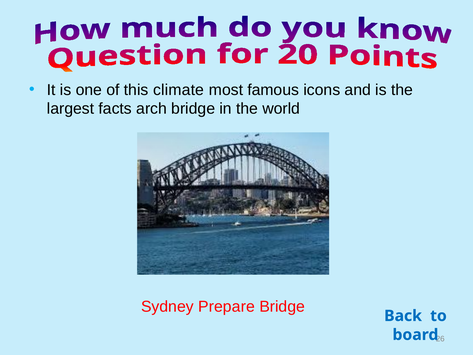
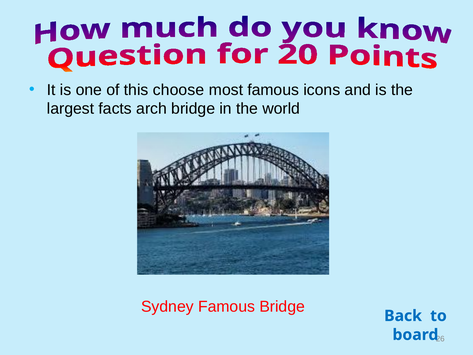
climate: climate -> choose
Sydney Prepare: Prepare -> Famous
